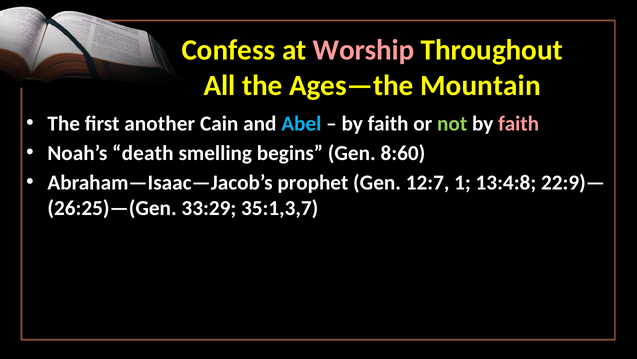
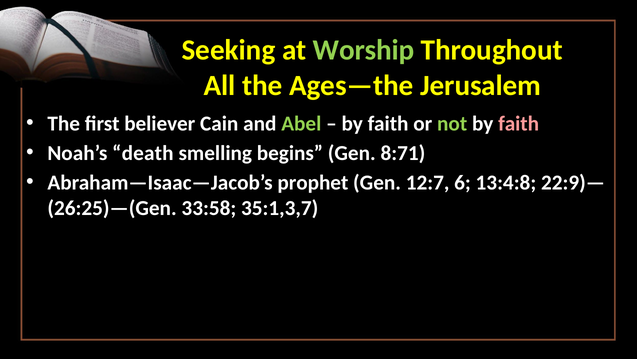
Confess: Confess -> Seeking
Worship colour: pink -> light green
Mountain: Mountain -> Jerusalem
another: another -> believer
Abel colour: light blue -> light green
8:60: 8:60 -> 8:71
1: 1 -> 6
33:29: 33:29 -> 33:58
